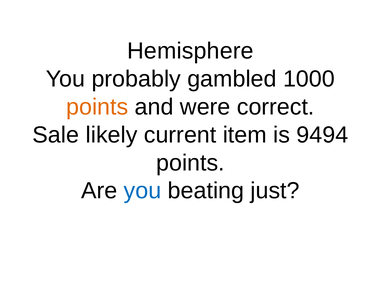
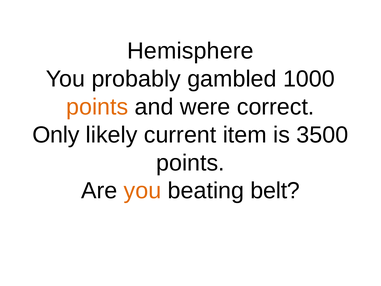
Sale: Sale -> Only
9494: 9494 -> 3500
you at (142, 191) colour: blue -> orange
just: just -> belt
